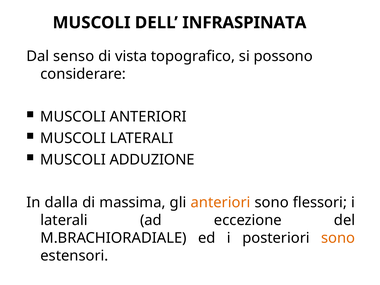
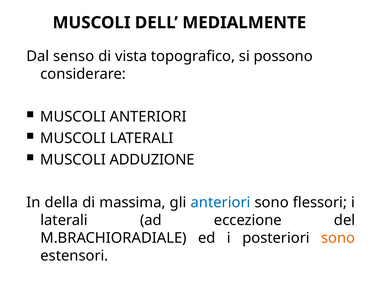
INFRASPINATA: INFRASPINATA -> MEDIALMENTE
dalla: dalla -> della
anteriori at (221, 203) colour: orange -> blue
